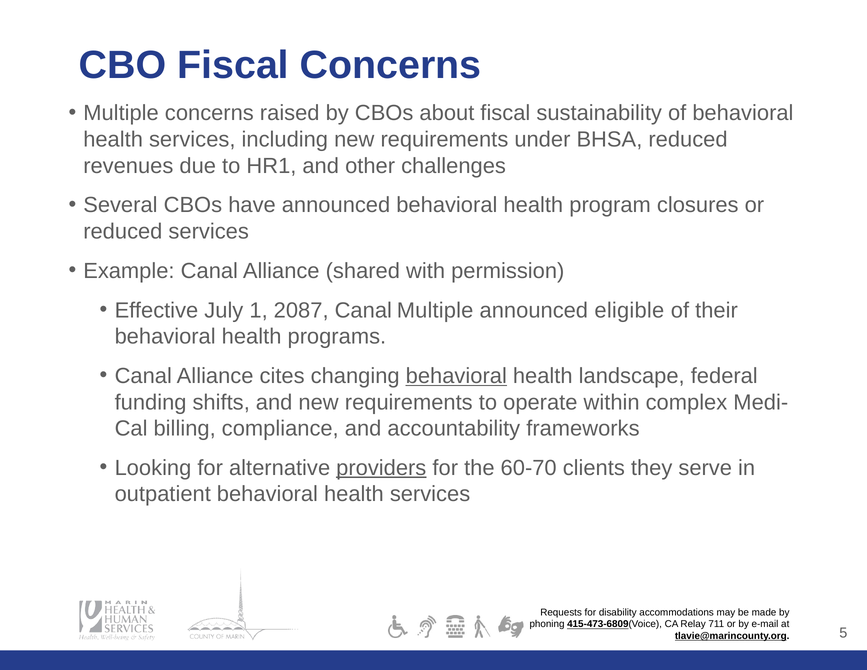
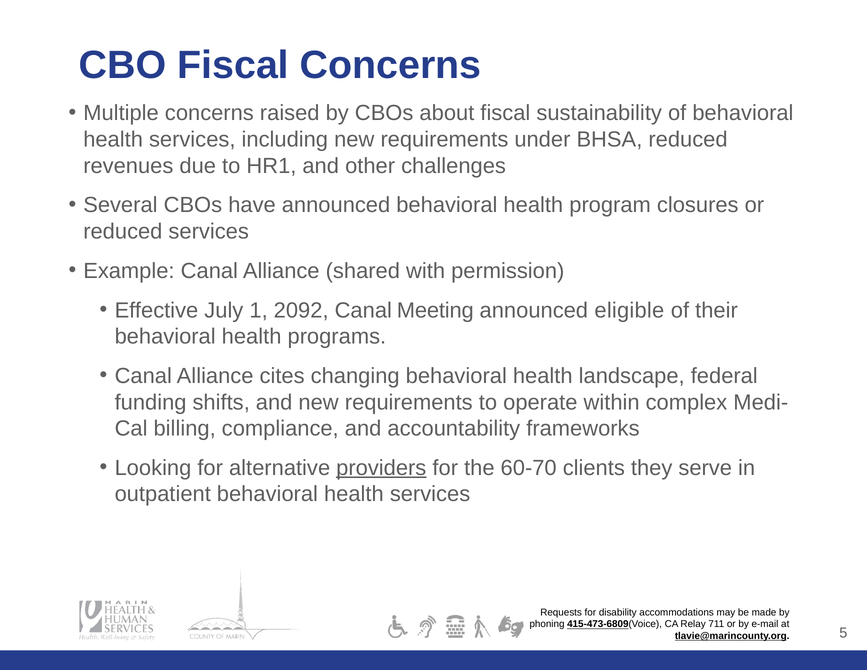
2087: 2087 -> 2092
Canal Multiple: Multiple -> Meeting
behavioral at (456, 376) underline: present -> none
